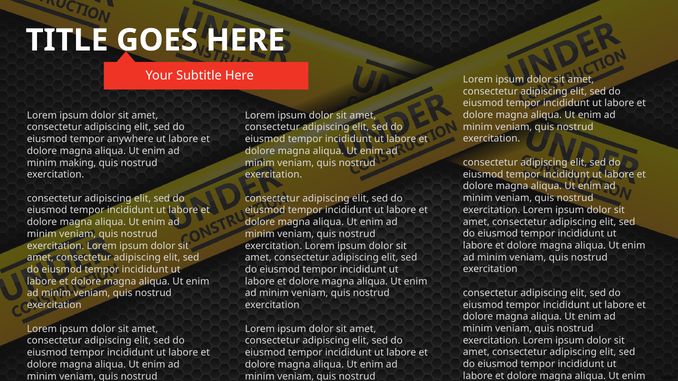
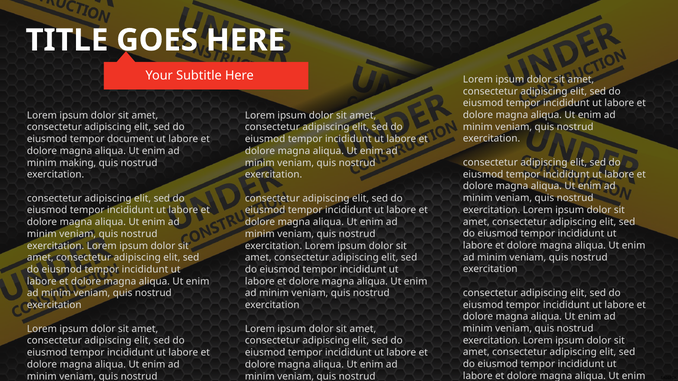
anywhere: anywhere -> document
